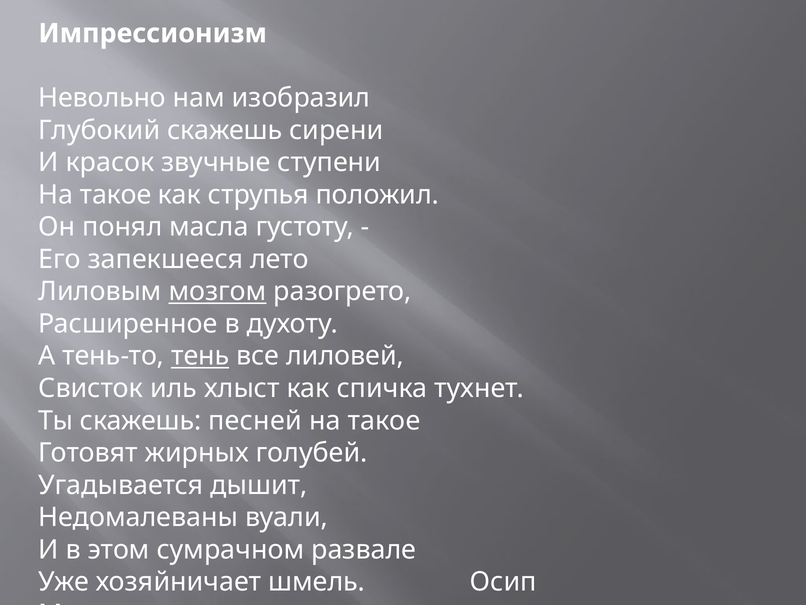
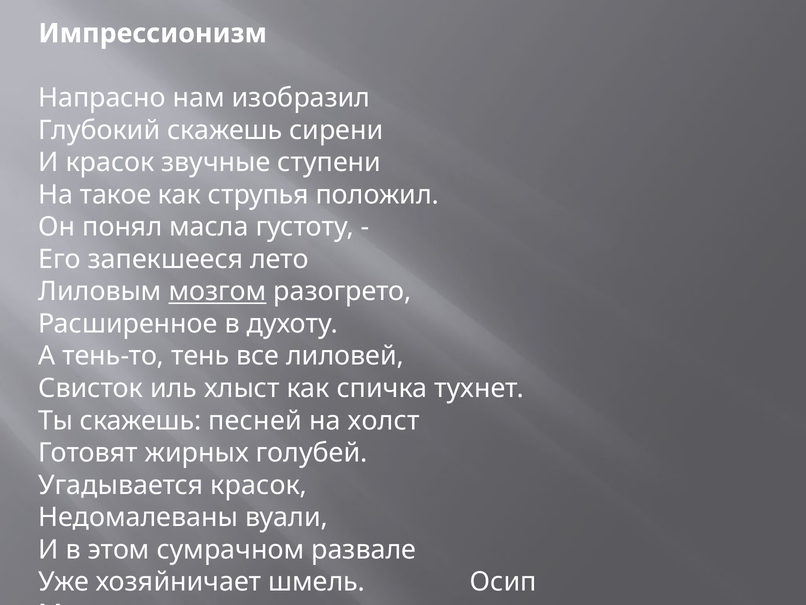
Невольно: Невольно -> Напрасно
тень underline: present -> none
такое at (384, 420): такое -> холст
Угадывается дышит: дышит -> красок
